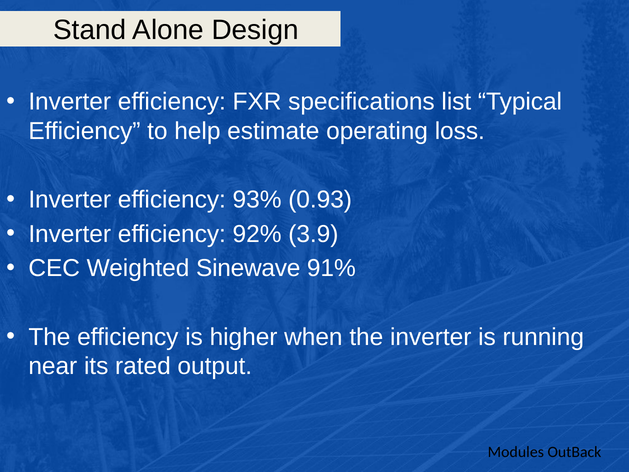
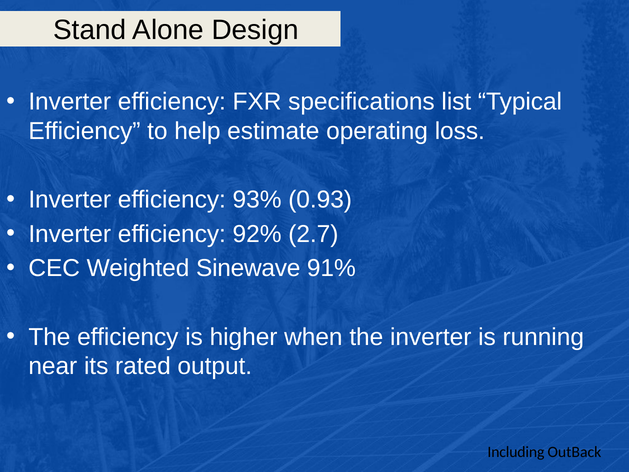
3.9: 3.9 -> 2.7
Modules: Modules -> Including
